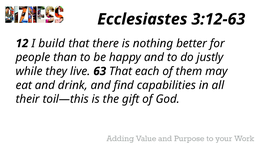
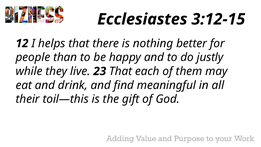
3:12-63: 3:12-63 -> 3:12-15
build: build -> helps
63: 63 -> 23
capabilities: capabilities -> meaningful
